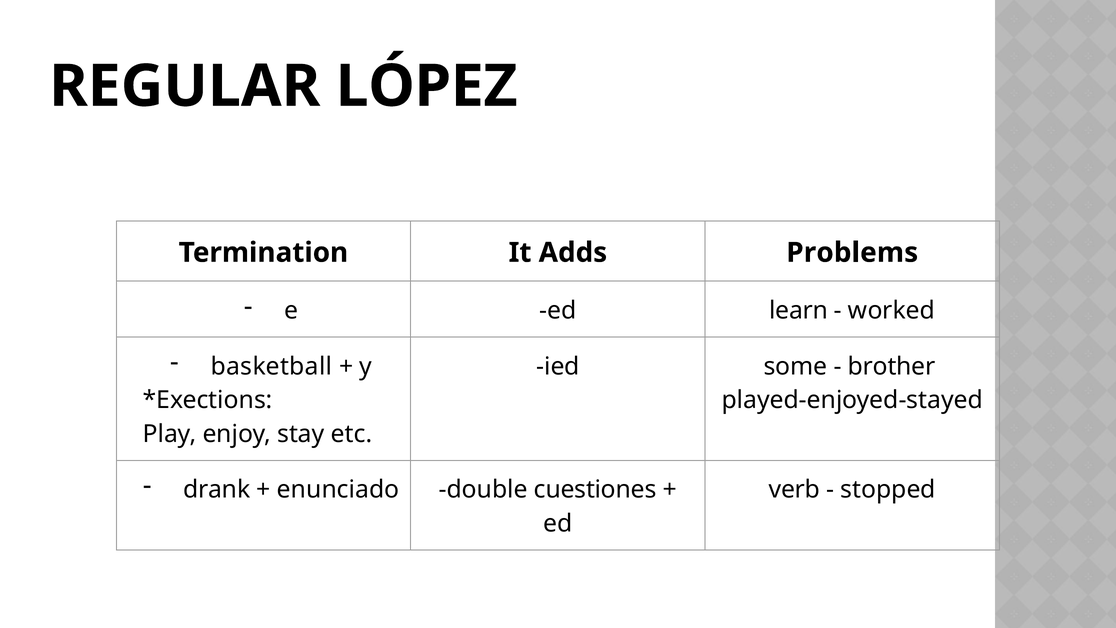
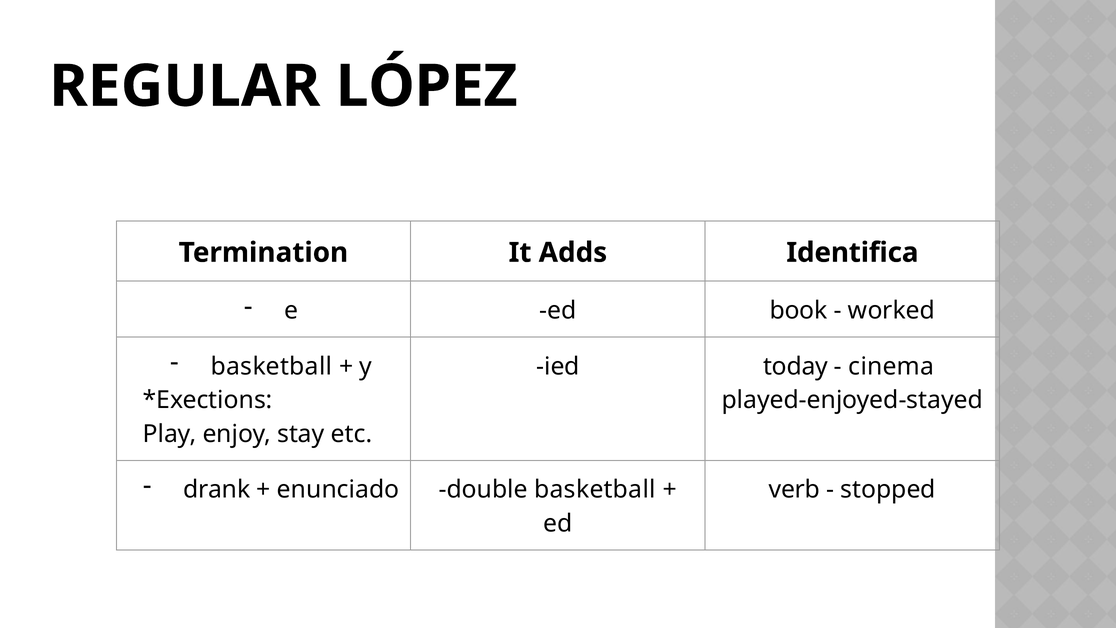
Problems: Problems -> Identifica
learn: learn -> book
some: some -> today
brother: brother -> cinema
double cuestiones: cuestiones -> basketball
